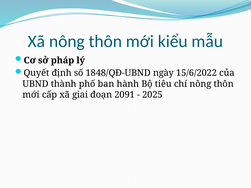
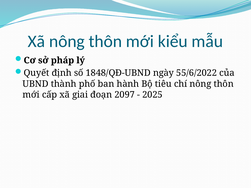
15/6/2022: 15/6/2022 -> 55/6/2022
2091: 2091 -> 2097
